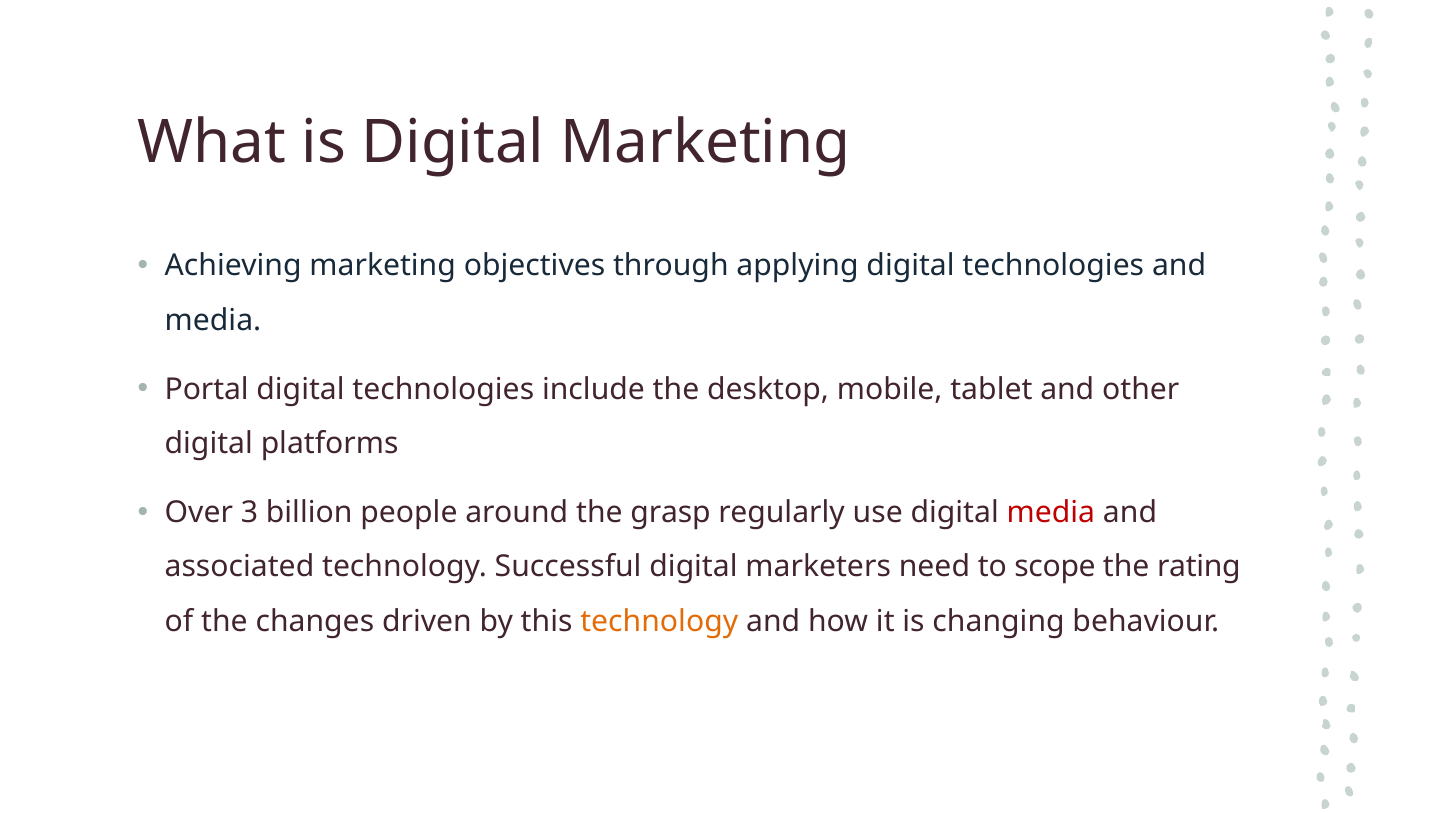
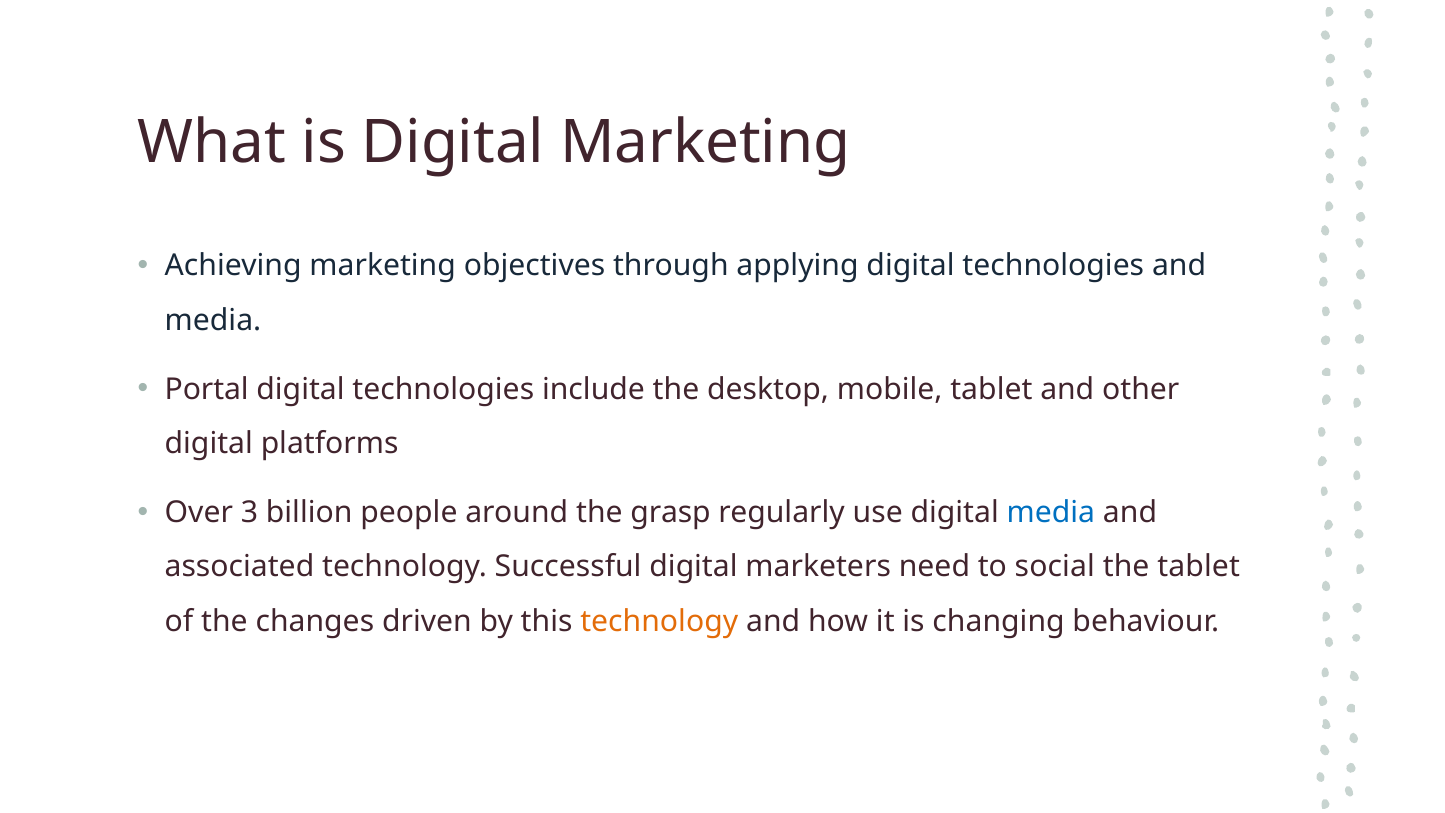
media at (1051, 513) colour: red -> blue
scope: scope -> social
the rating: rating -> tablet
